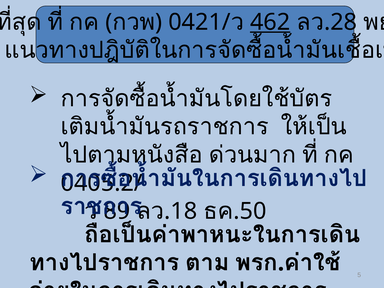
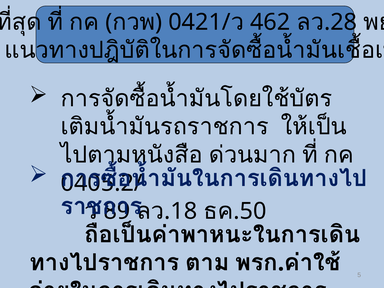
462 underline: present -> none
